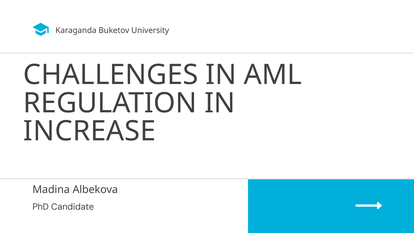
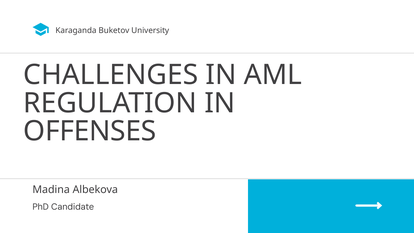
INCREASE: INCREASE -> OFFENSES
